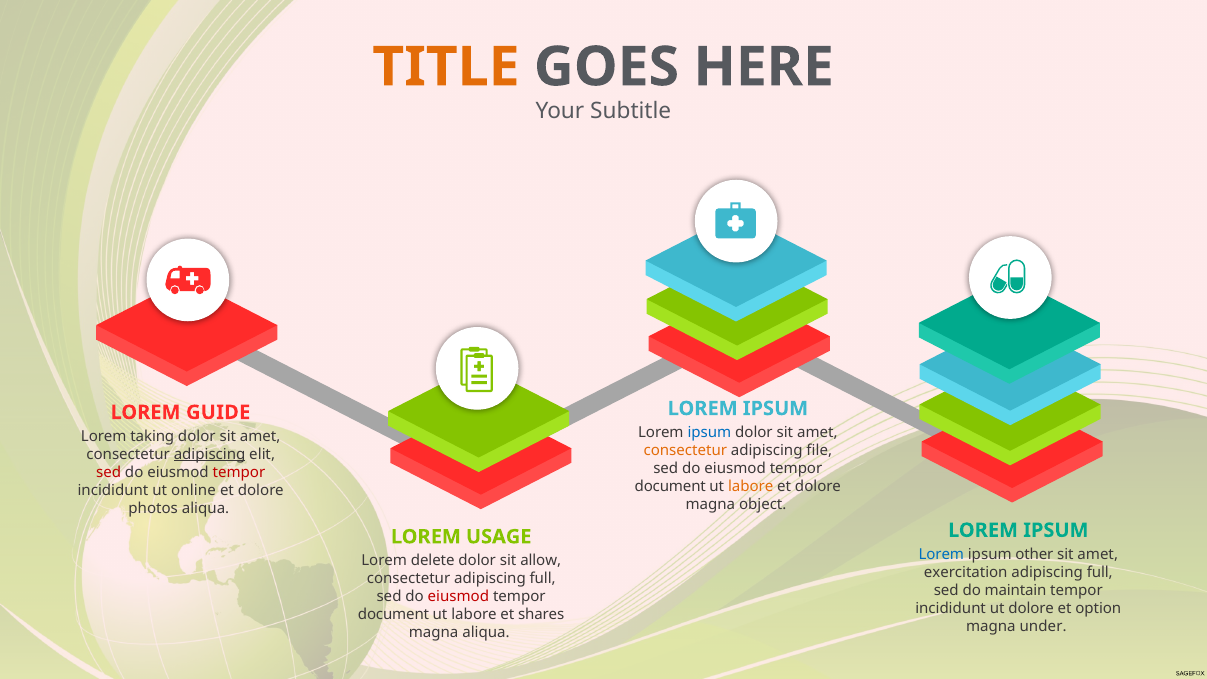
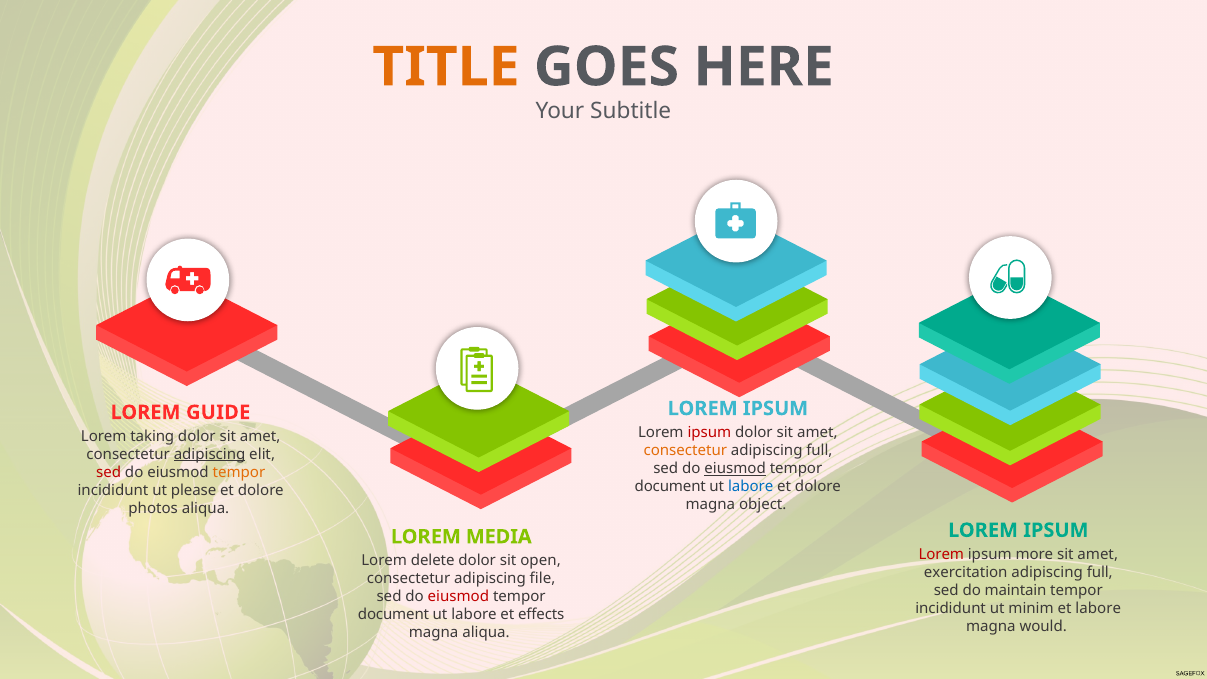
ipsum at (709, 432) colour: blue -> red
file at (819, 450): file -> full
eiusmod at (735, 468) underline: none -> present
tempor at (239, 472) colour: red -> orange
labore at (751, 487) colour: orange -> blue
online: online -> please
USAGE: USAGE -> MEDIA
Lorem at (941, 554) colour: blue -> red
other: other -> more
allow: allow -> open
consectetur adipiscing full: full -> file
ut dolore: dolore -> minim
et option: option -> labore
shares: shares -> effects
under: under -> would
